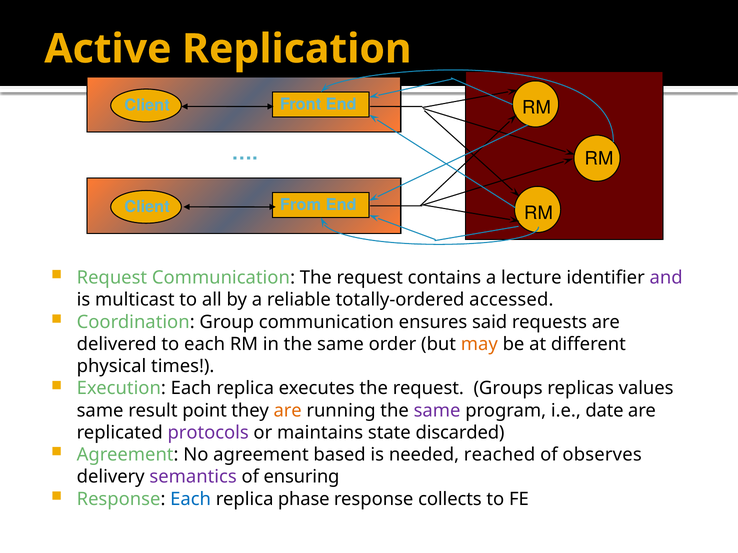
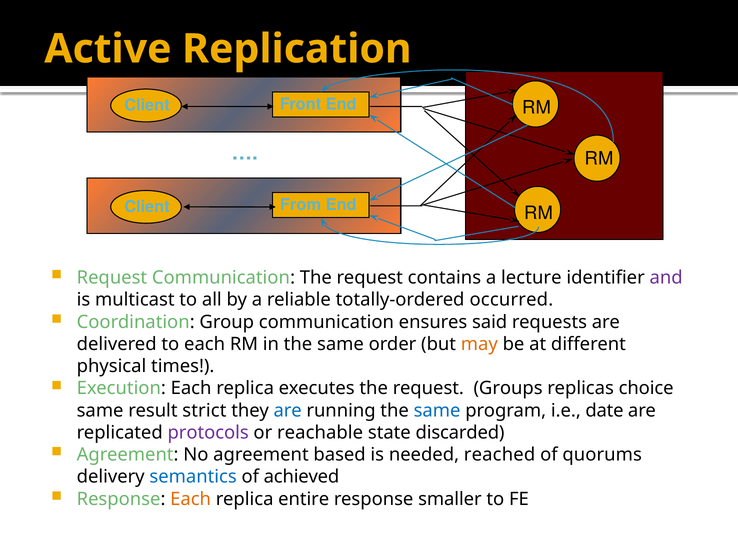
accessed: accessed -> occurred
values: values -> choice
point: point -> strict
are at (288, 411) colour: orange -> blue
same at (437, 411) colour: purple -> blue
maintains: maintains -> reachable
observes: observes -> quorums
semantics colour: purple -> blue
ensuring: ensuring -> achieved
Each at (191, 499) colour: blue -> orange
phase: phase -> entire
collects: collects -> smaller
